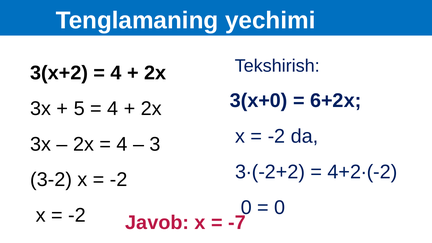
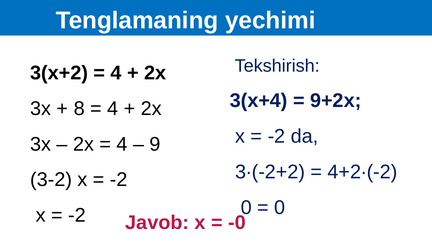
3(x+0: 3(x+0 -> 3(x+4
6+2x: 6+2x -> 9+2x
5: 5 -> 8
3: 3 -> 9
-7: -7 -> -0
